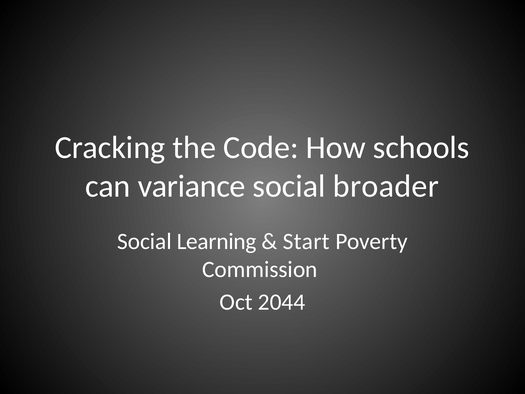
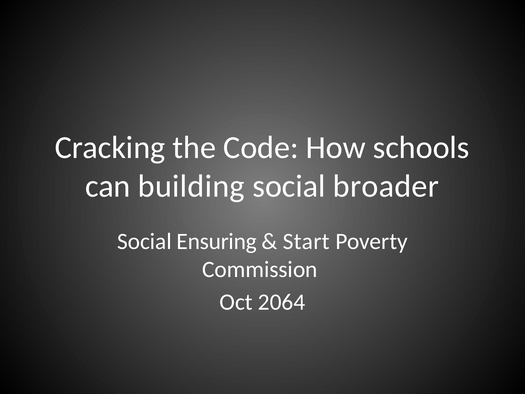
variance: variance -> building
Learning: Learning -> Ensuring
2044: 2044 -> 2064
